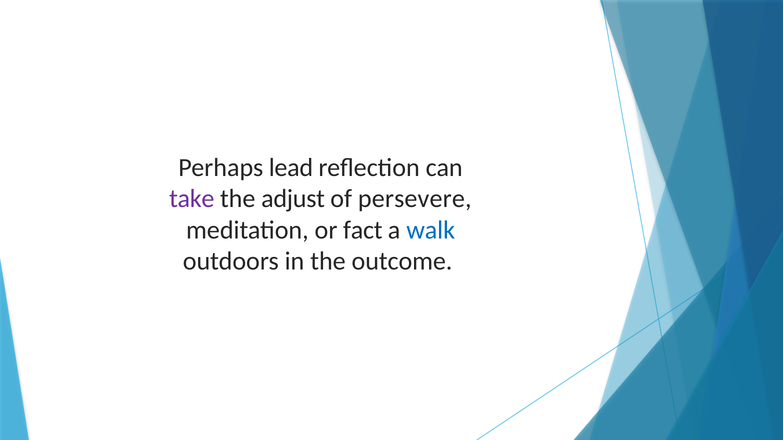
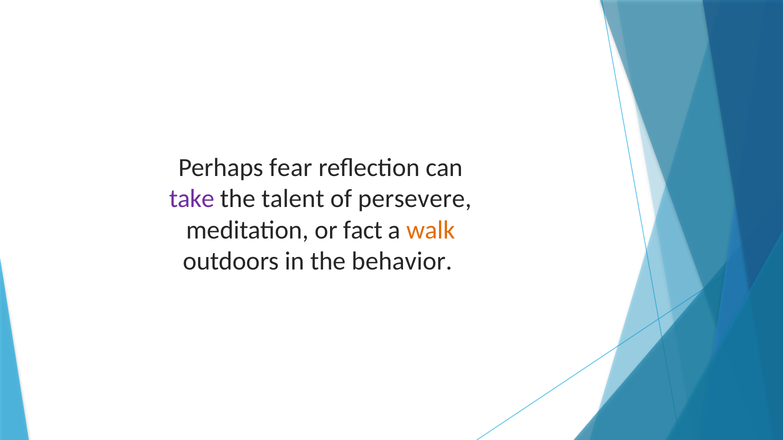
lead: lead -> fear
adjust: adjust -> talent
walk colour: blue -> orange
outcome: outcome -> behavior
